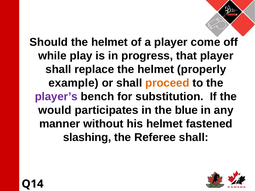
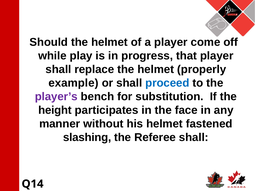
proceed colour: orange -> blue
would: would -> height
blue: blue -> face
